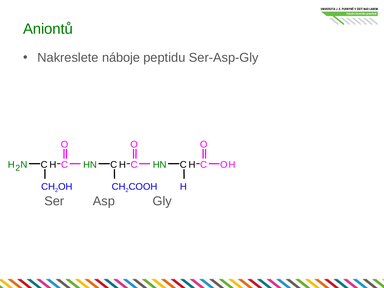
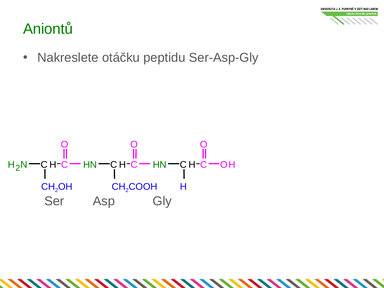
náboje: náboje -> otáčku
